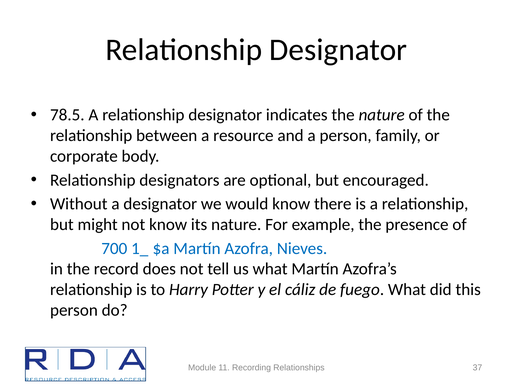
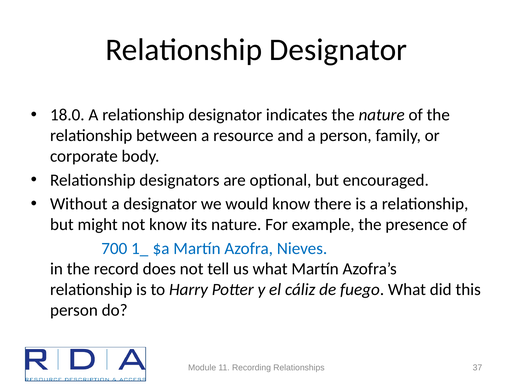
78.5: 78.5 -> 18.0
